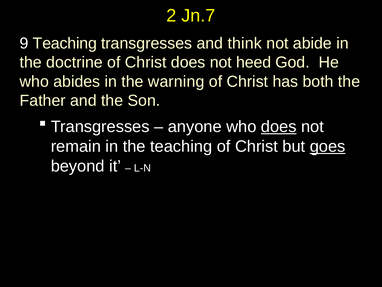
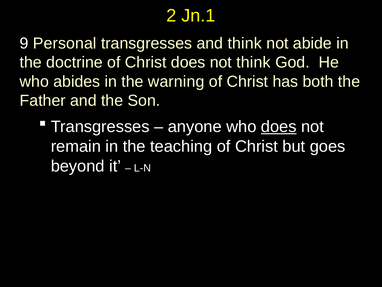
Jn.7: Jn.7 -> Jn.1
9 Teaching: Teaching -> Personal
not heed: heed -> think
goes underline: present -> none
